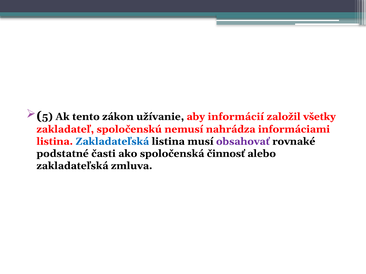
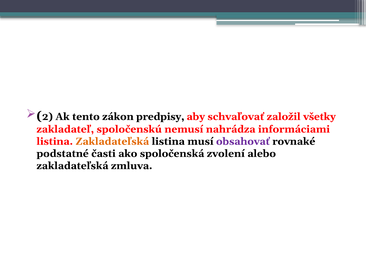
5: 5 -> 2
užívanie: užívanie -> predpisy
informácií: informácií -> schvaľovať
Zakladateľská at (112, 142) colour: blue -> orange
činnosť: činnosť -> zvolení
